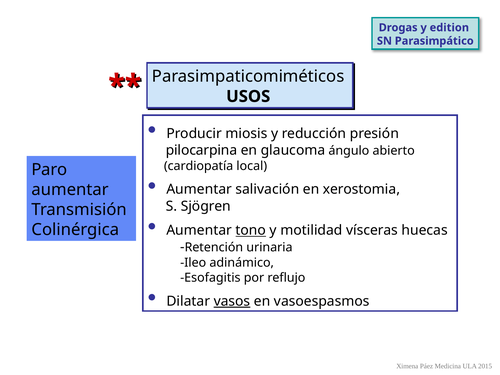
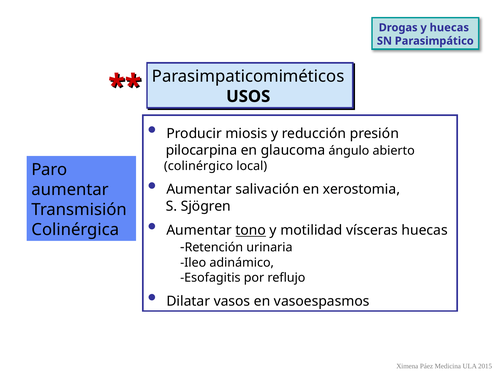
y edition: edition -> huecas
cardiopatía: cardiopatía -> colinérgico
vasos underline: present -> none
